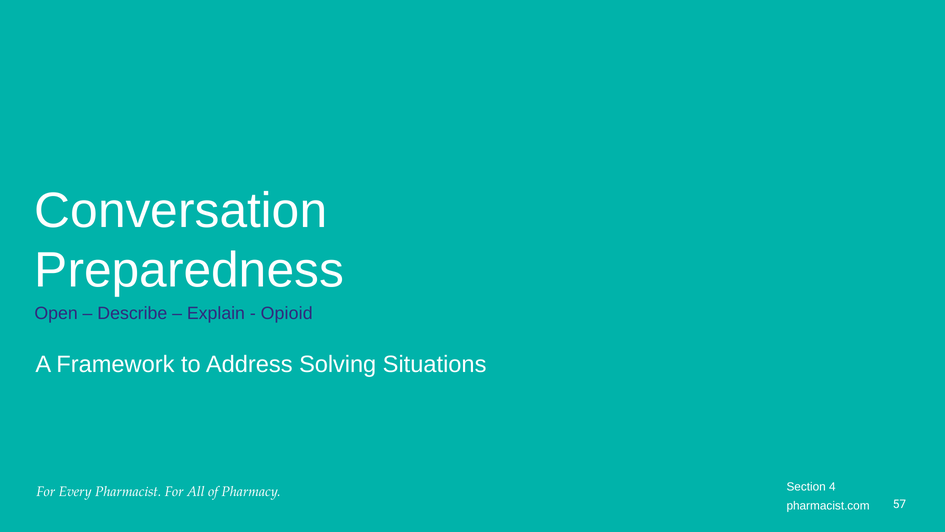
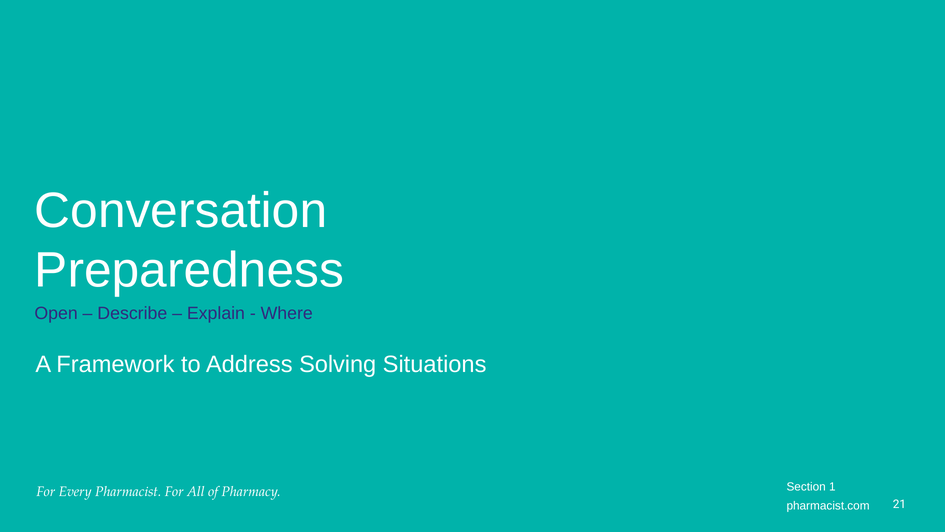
Opioid: Opioid -> Where
4: 4 -> 1
57: 57 -> 21
